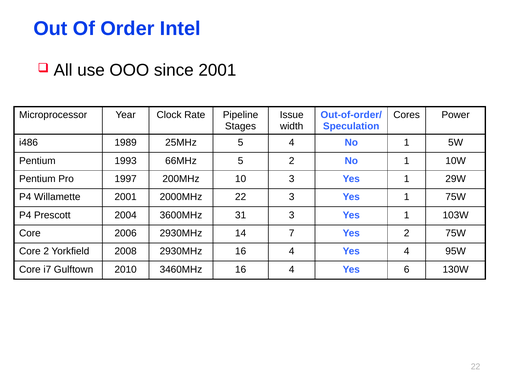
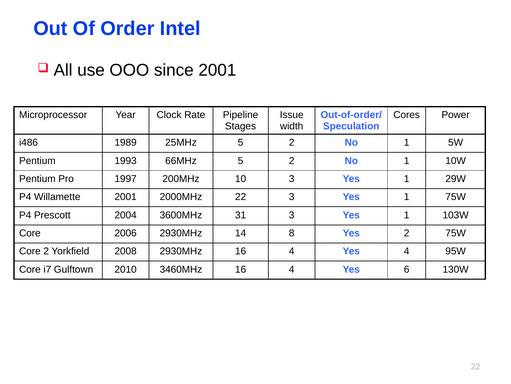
25MHz 5 4: 4 -> 2
7: 7 -> 8
